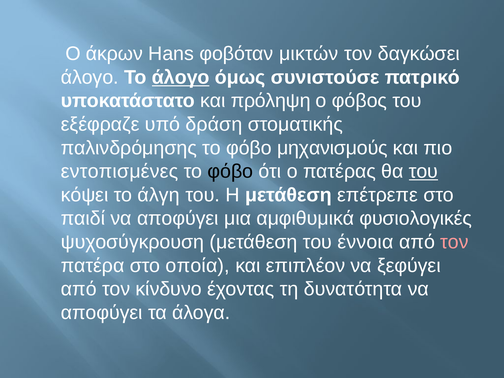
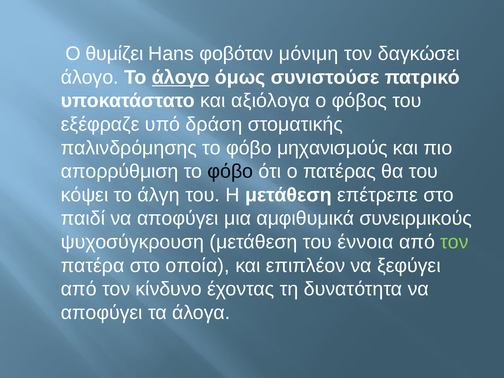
άκρων: άκρων -> θυμίζει
μικτών: μικτών -> μόνιμη
πρόληψη: πρόληψη -> αξιόλογα
εντοπισμένες: εντοπισμένες -> απορρύθμιση
του at (423, 171) underline: present -> none
φυσιολογικές: φυσιολογικές -> συνειρμικούς
τον at (454, 242) colour: pink -> light green
